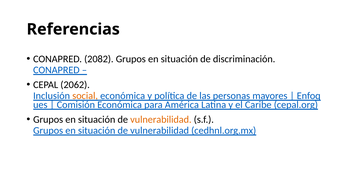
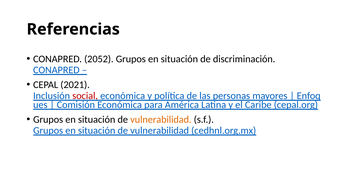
2082: 2082 -> 2052
2062: 2062 -> 2021
social colour: orange -> red
